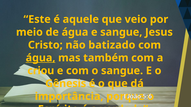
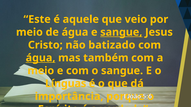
sangue at (121, 32) underline: none -> present
criou at (41, 71): criou -> meio
Gênesis: Gênesis -> Línguas
